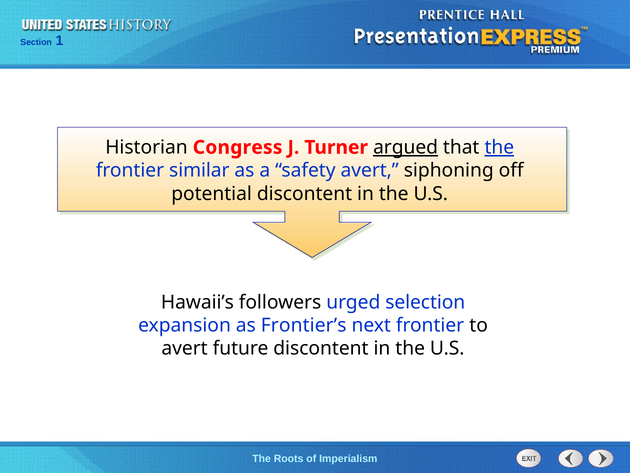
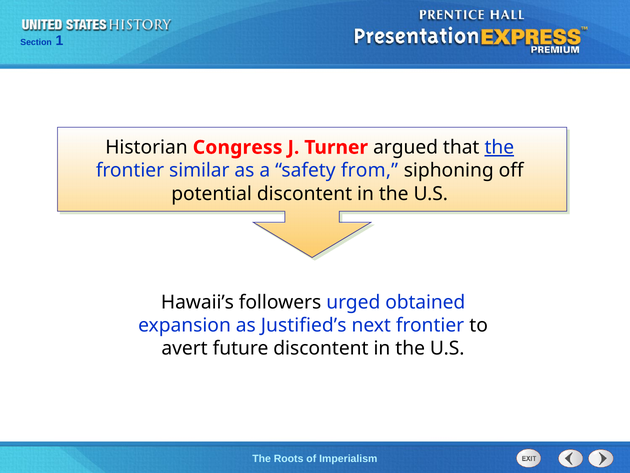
argued underline: present -> none
safety avert: avert -> from
selection: selection -> obtained
Frontier’s: Frontier’s -> Justified’s
